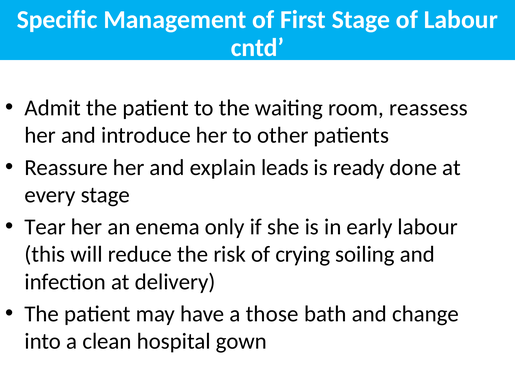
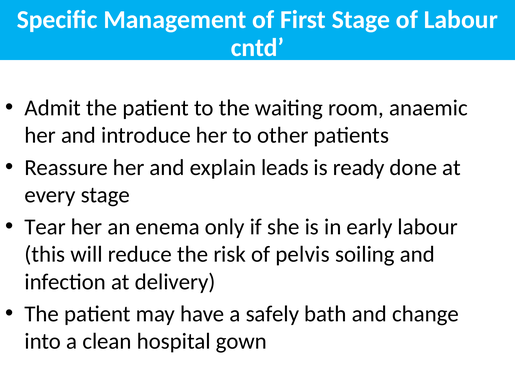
reassess: reassess -> anaemic
crying: crying -> pelvis
those: those -> safely
